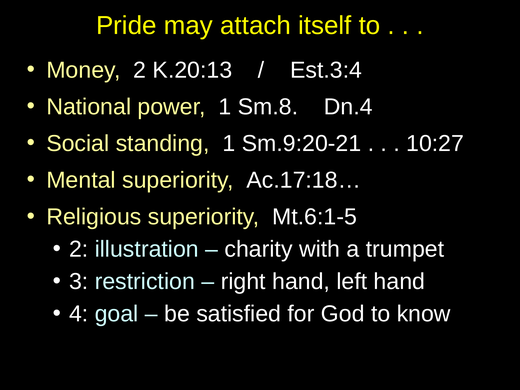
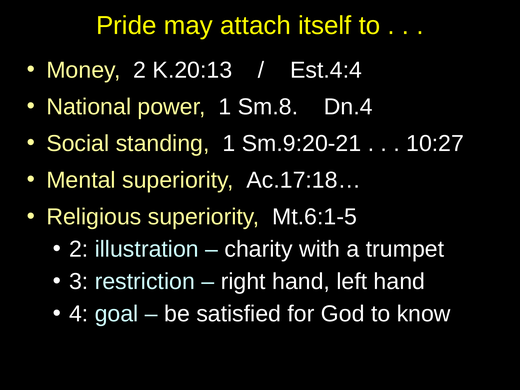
Est.3:4: Est.3:4 -> Est.4:4
